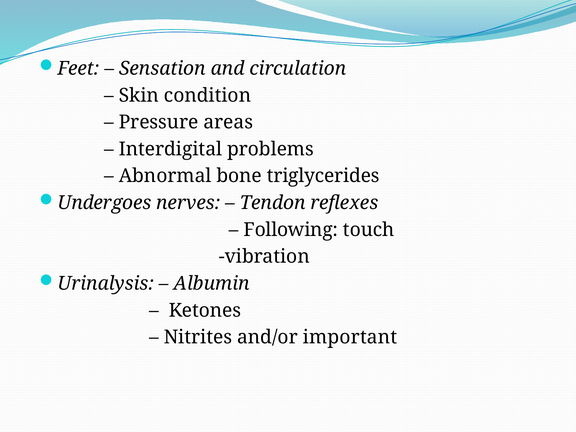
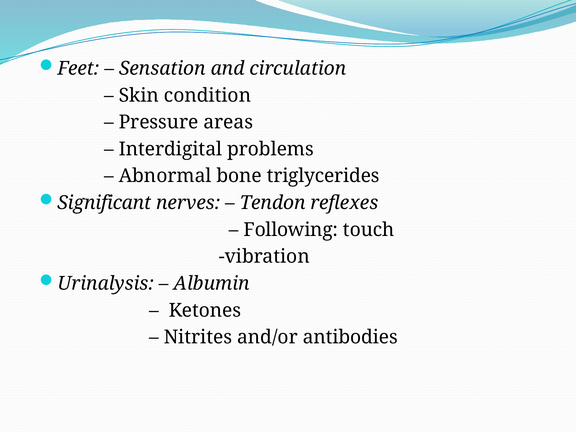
Undergoes: Undergoes -> Significant
important: important -> antibodies
